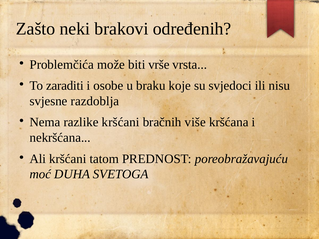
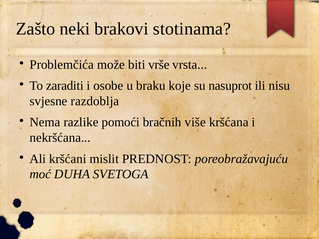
određenih: određenih -> stotinama
svjedoci: svjedoci -> nasuprot
razlike kršćani: kršćani -> pomoći
tatom: tatom -> mislit
